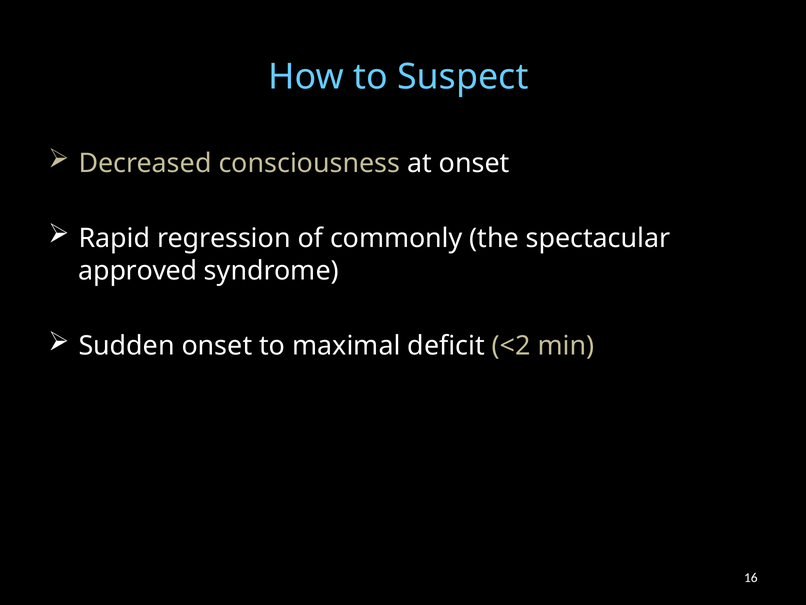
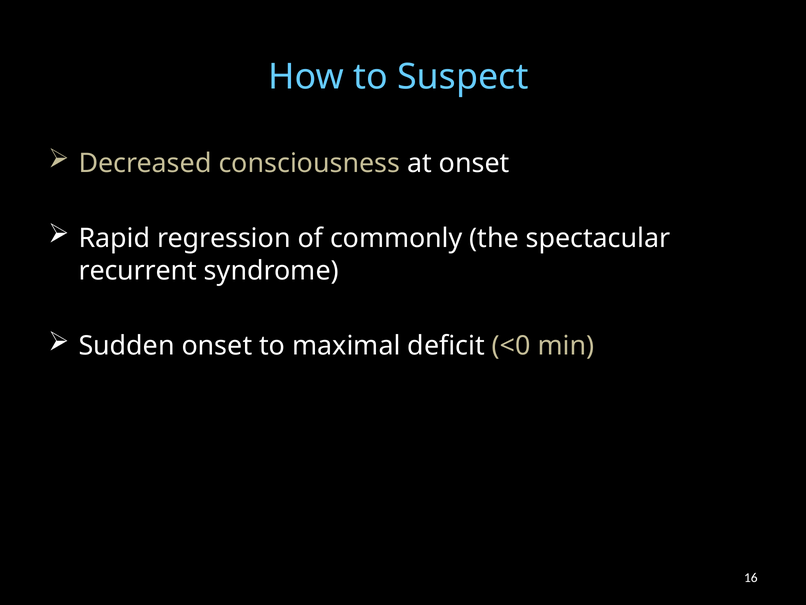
approved: approved -> recurrent
<2: <2 -> <0
